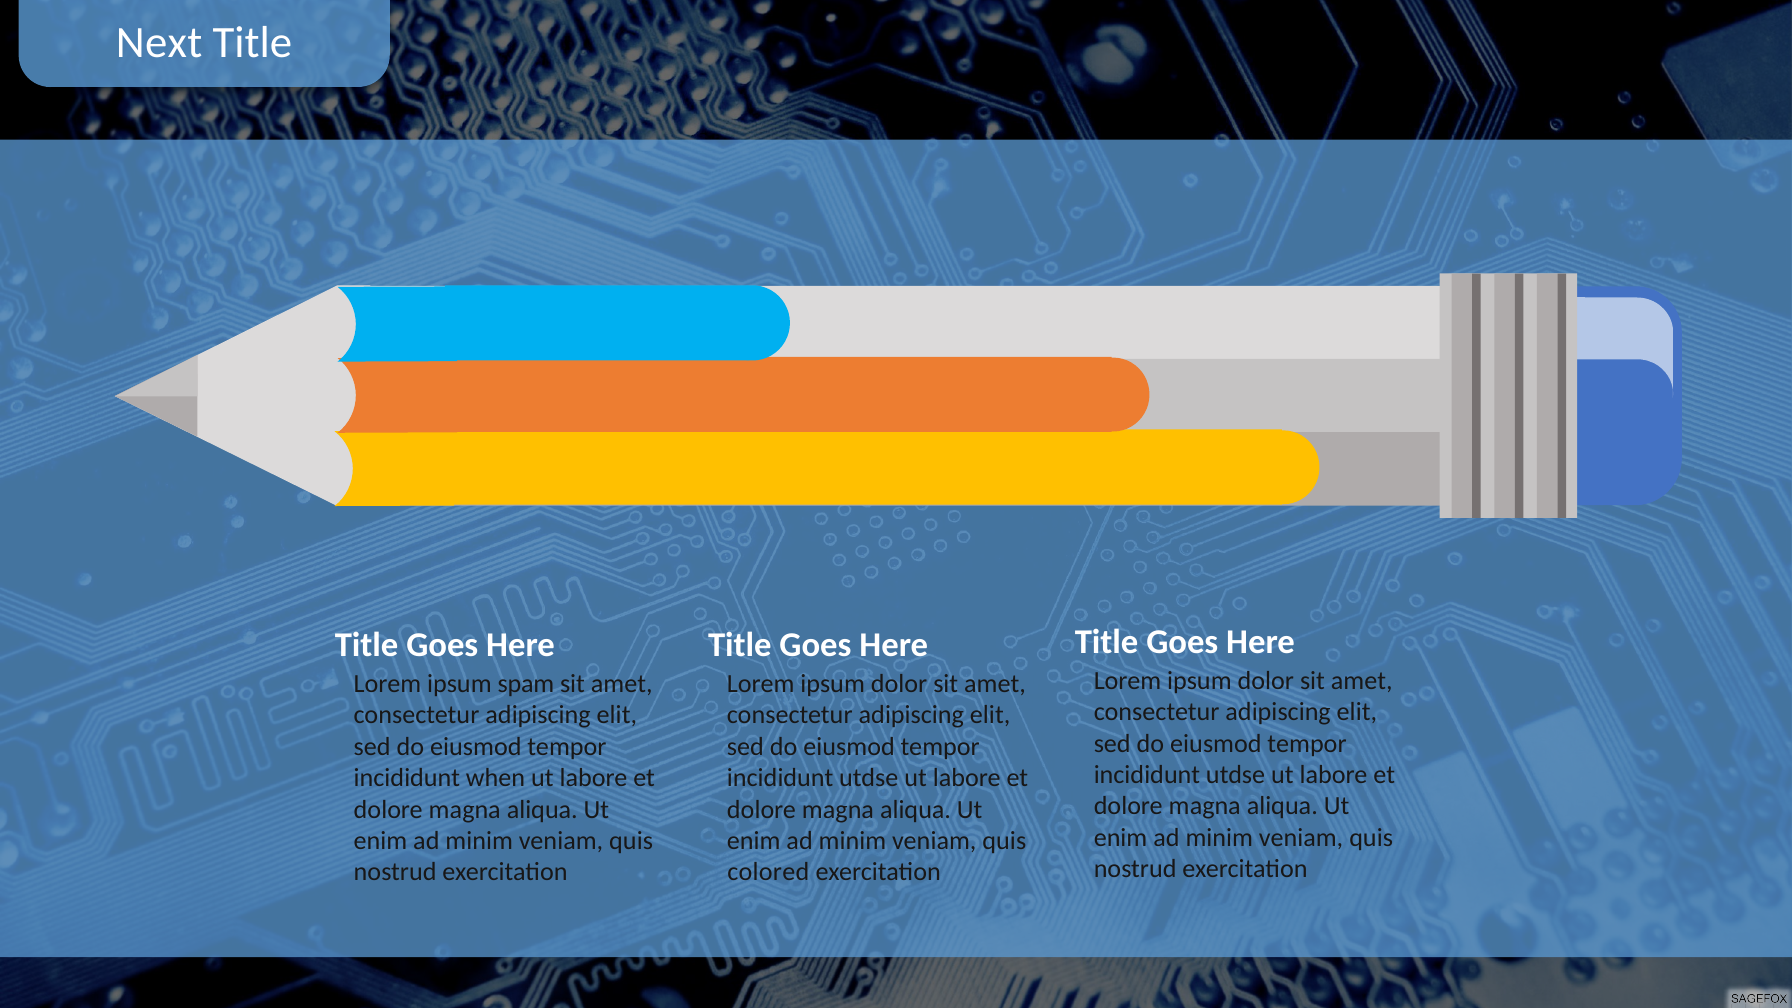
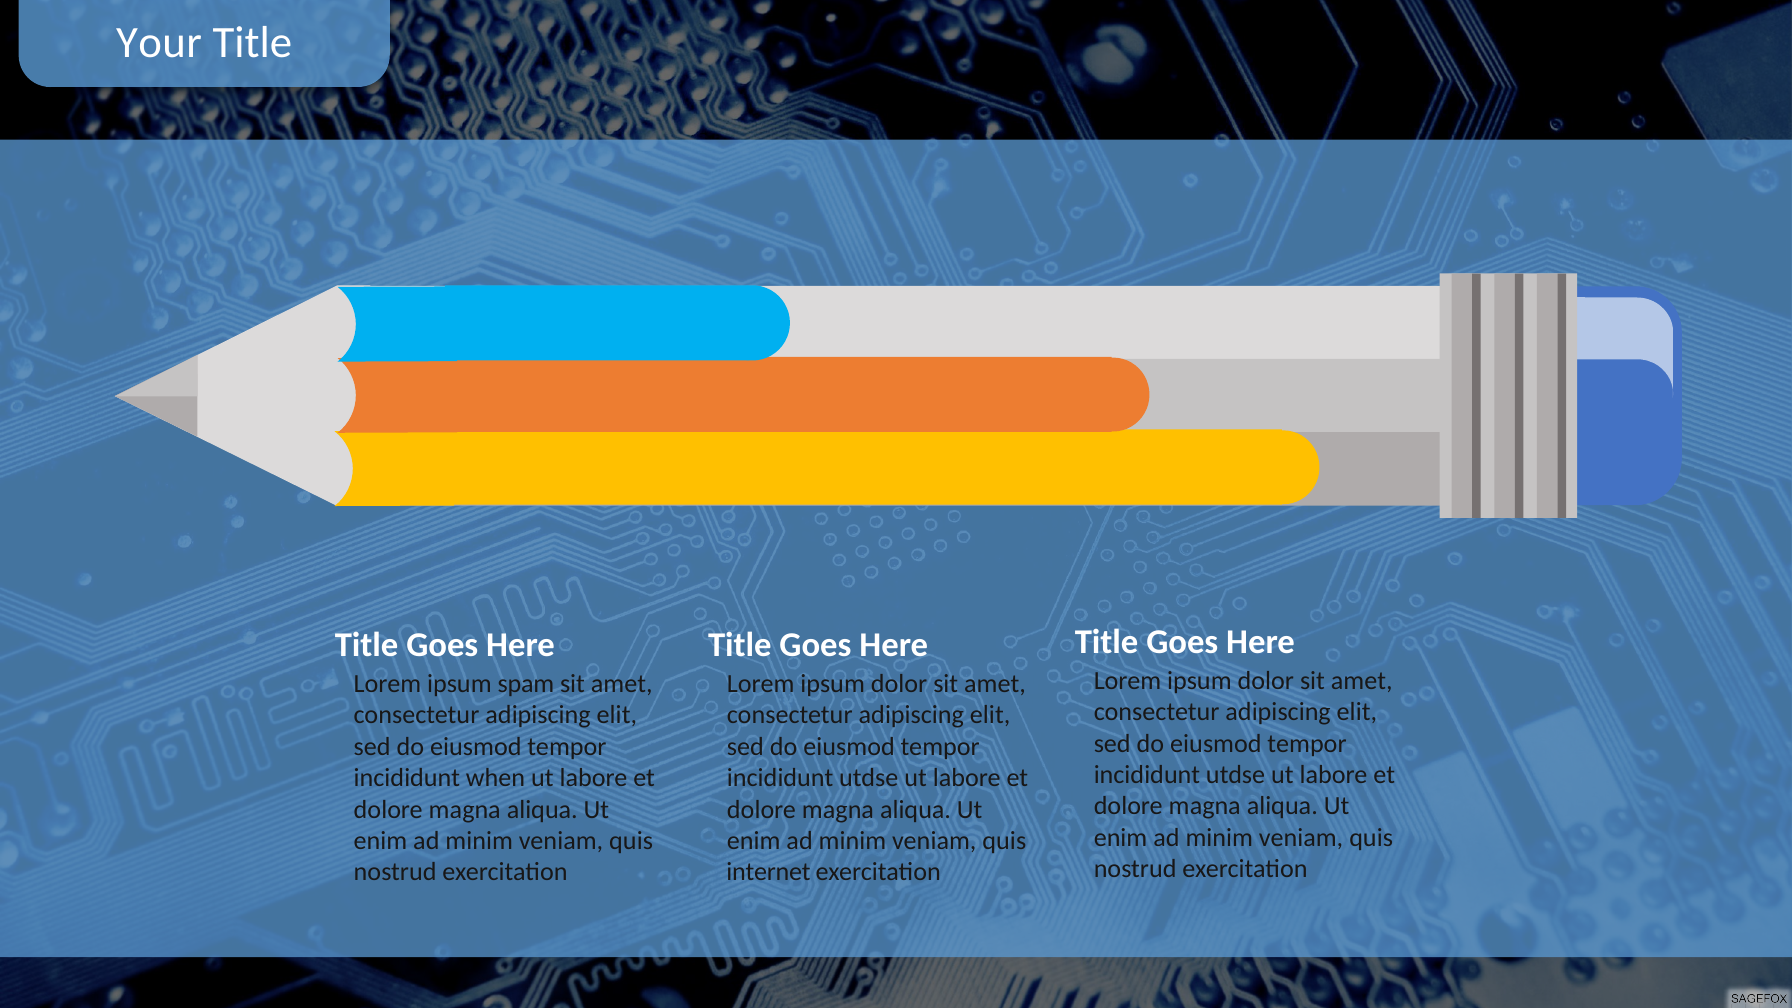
Next: Next -> Your
colored: colored -> internet
